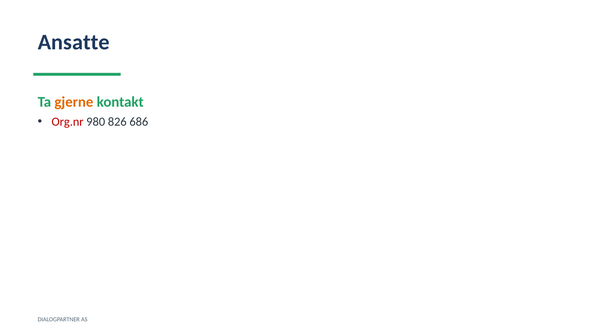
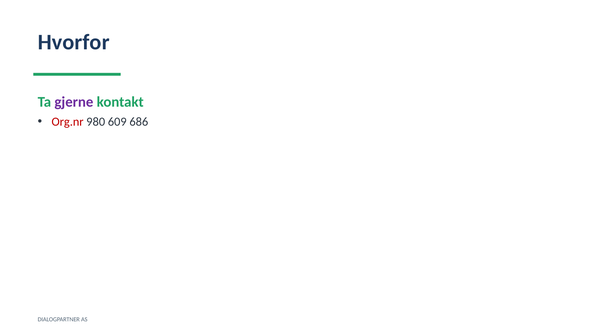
Ansatte: Ansatte -> Hvorfor
gjerne colour: orange -> purple
826: 826 -> 609
